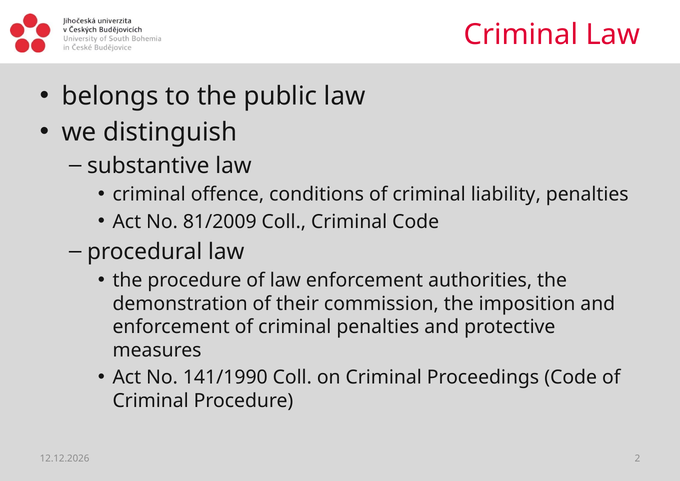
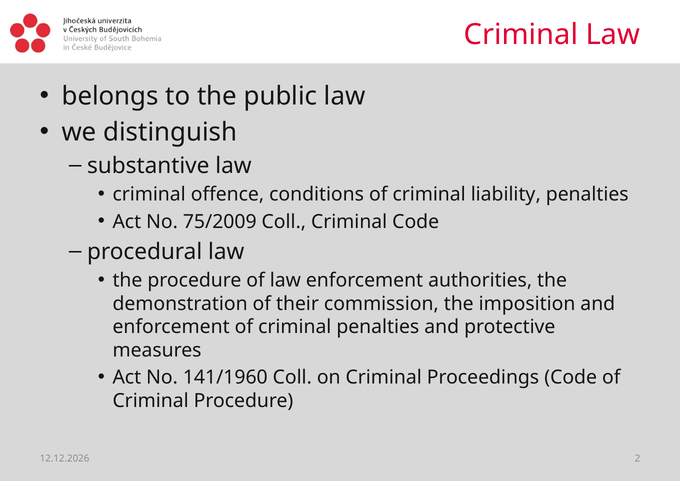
81/2009: 81/2009 -> 75/2009
141/1990: 141/1990 -> 141/1960
